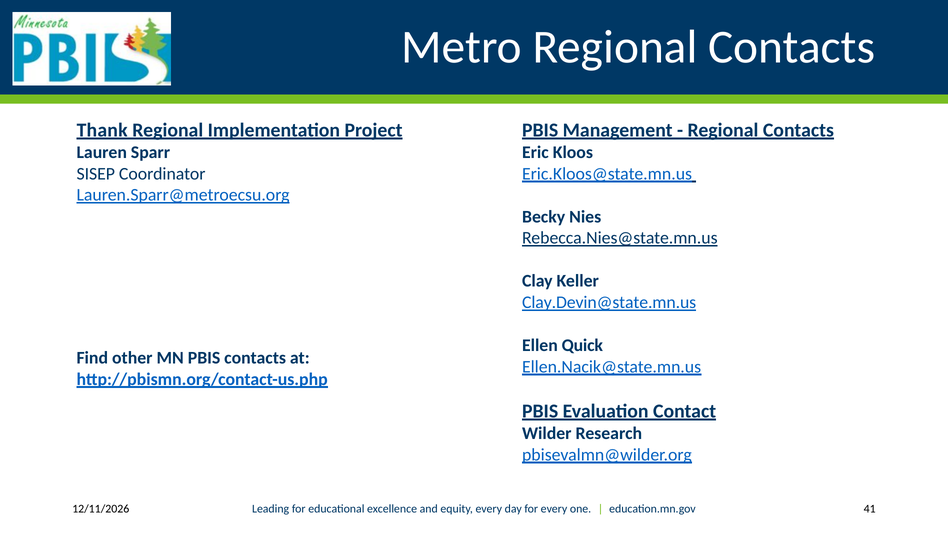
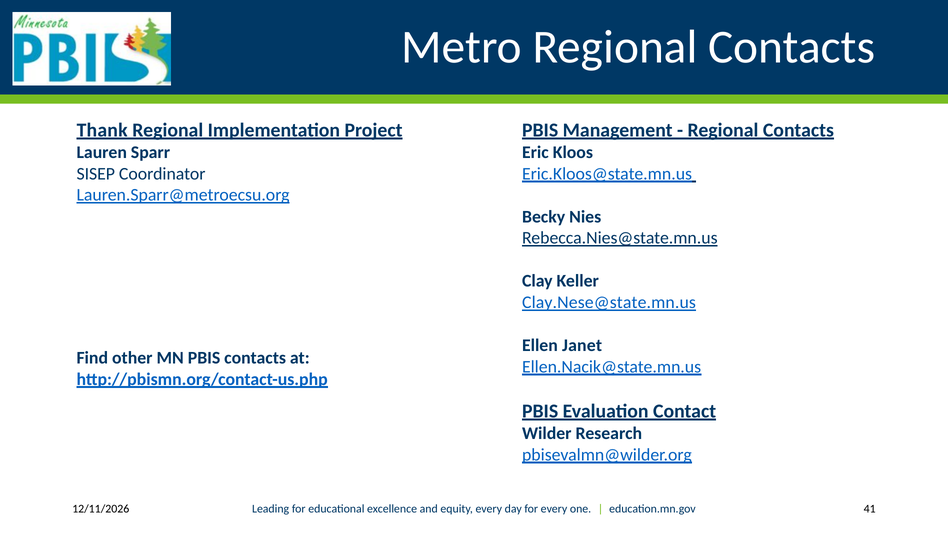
Clay.Devin@state.mn.us: Clay.Devin@state.mn.us -> Clay.Nese@state.mn.us
Quick: Quick -> Janet
